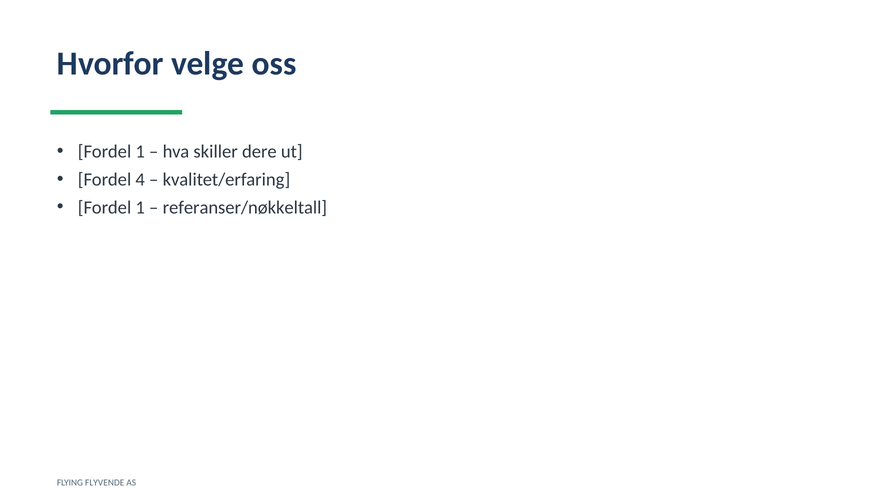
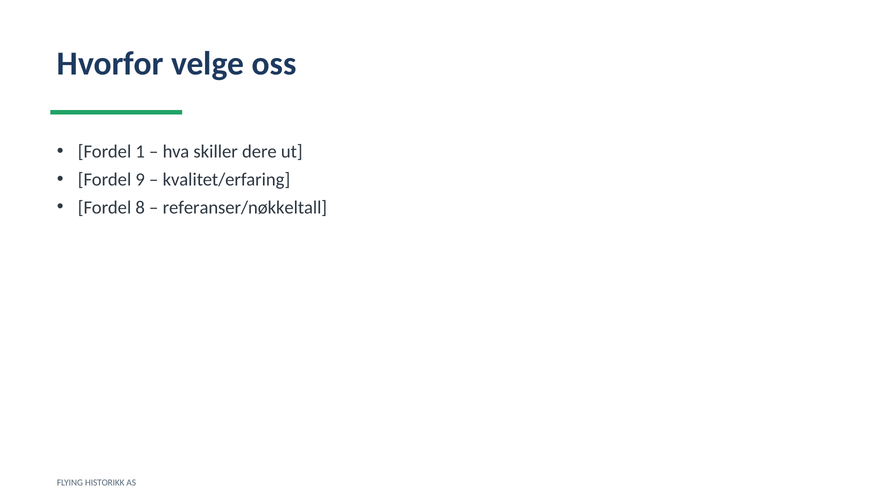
4: 4 -> 9
1 at (140, 207): 1 -> 8
FLYVENDE: FLYVENDE -> HISTORIKK
